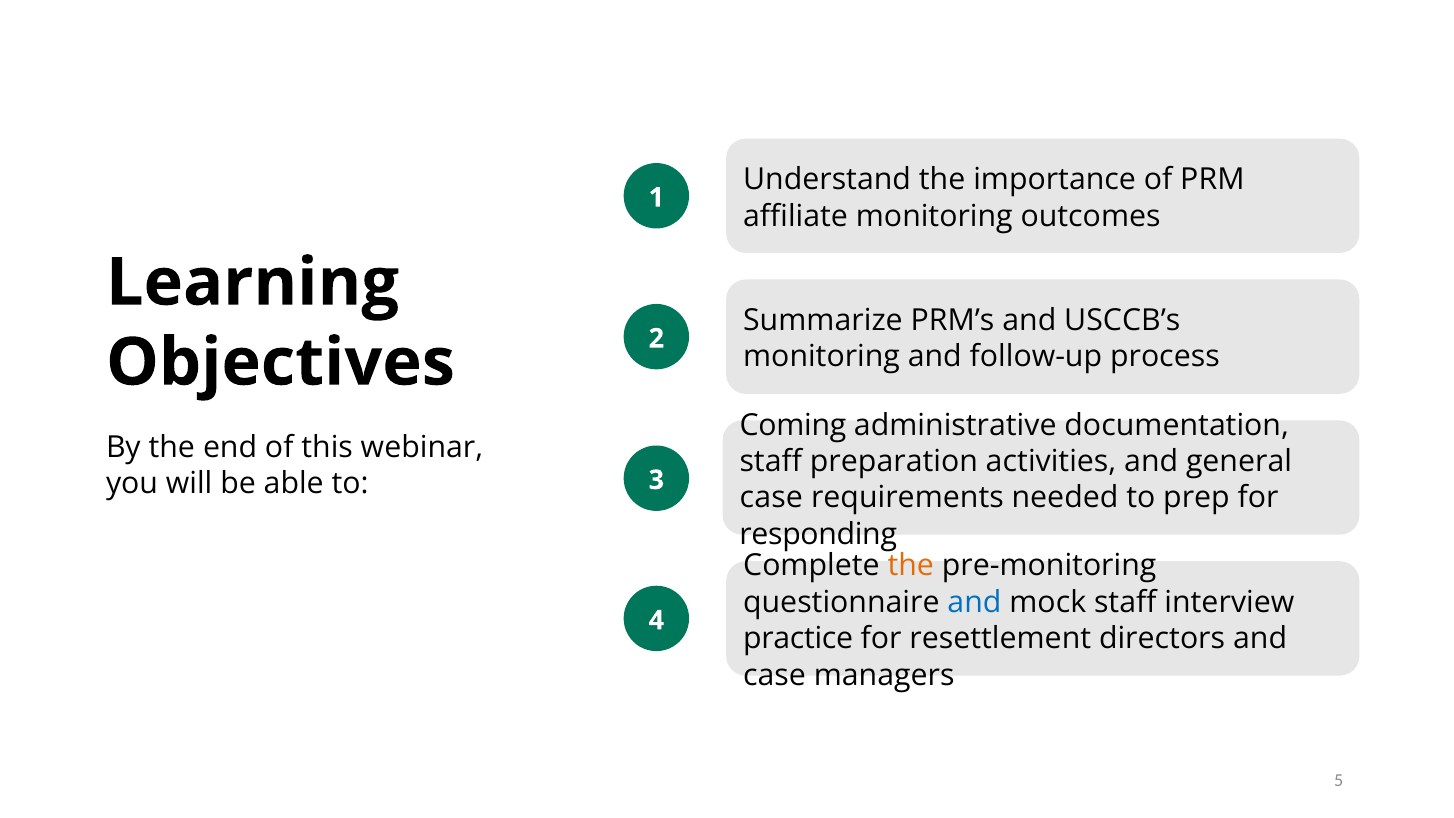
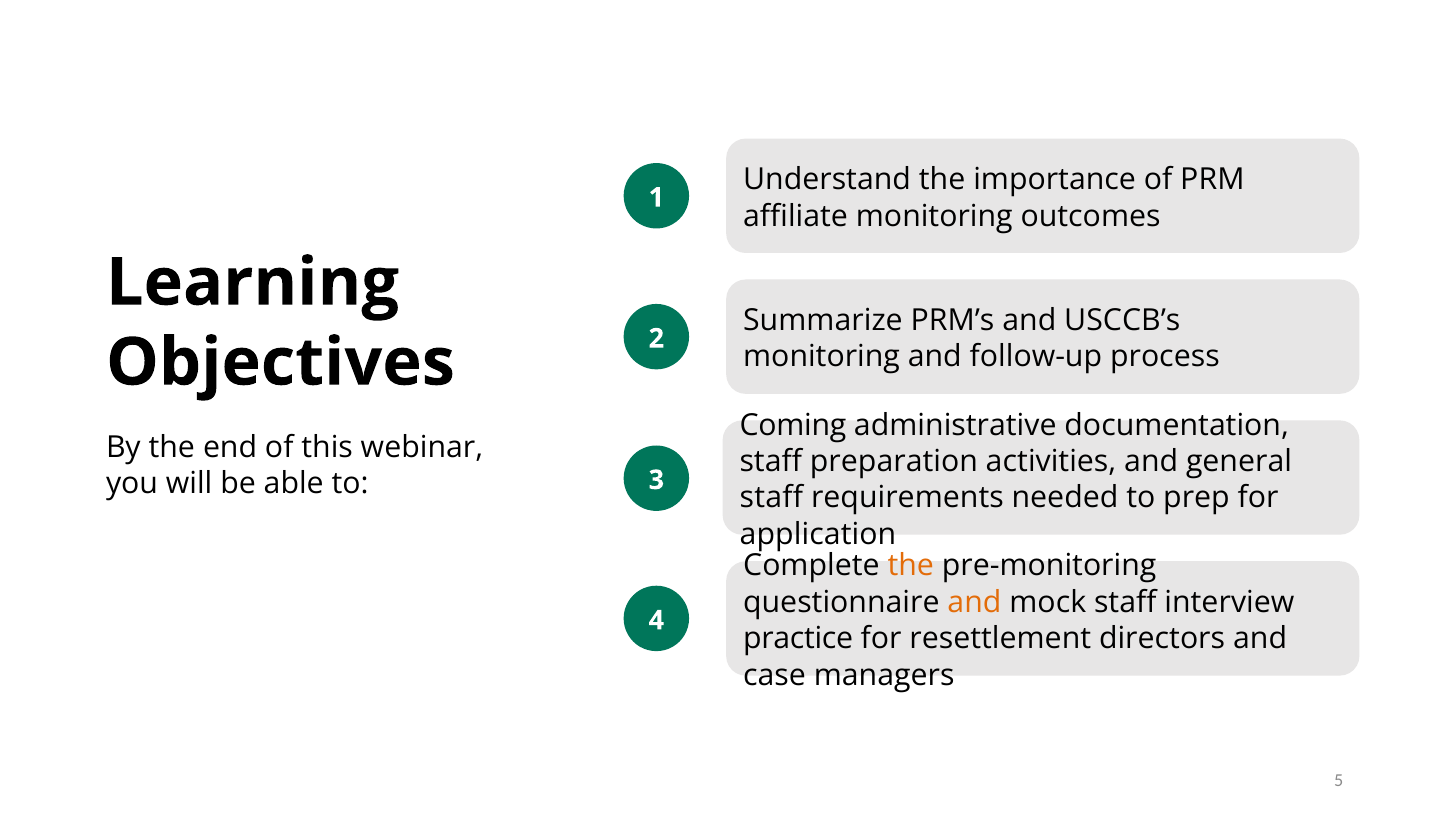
case at (771, 498): case -> staff
responding: responding -> application
and at (974, 602) colour: blue -> orange
